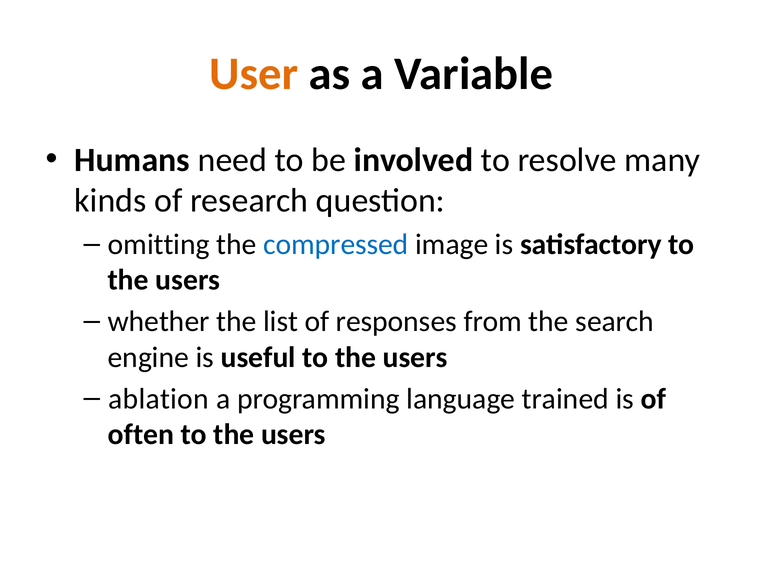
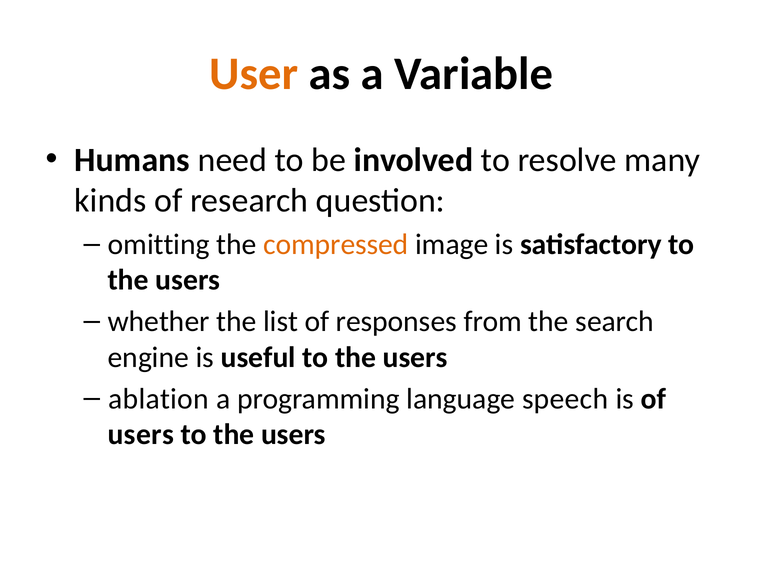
compressed colour: blue -> orange
trained: trained -> speech
often at (141, 435): often -> users
